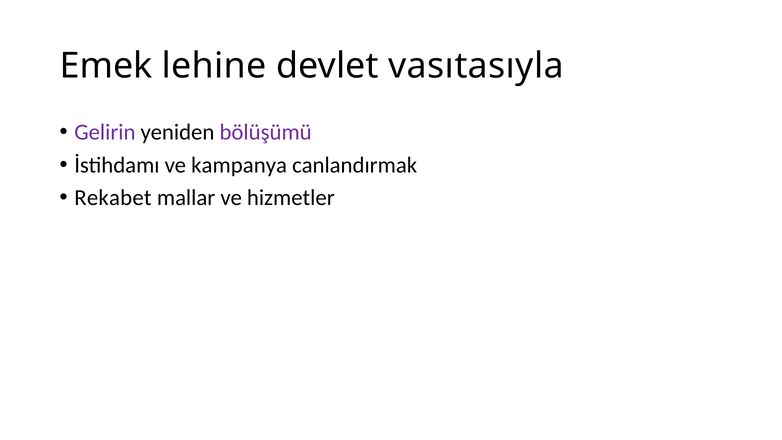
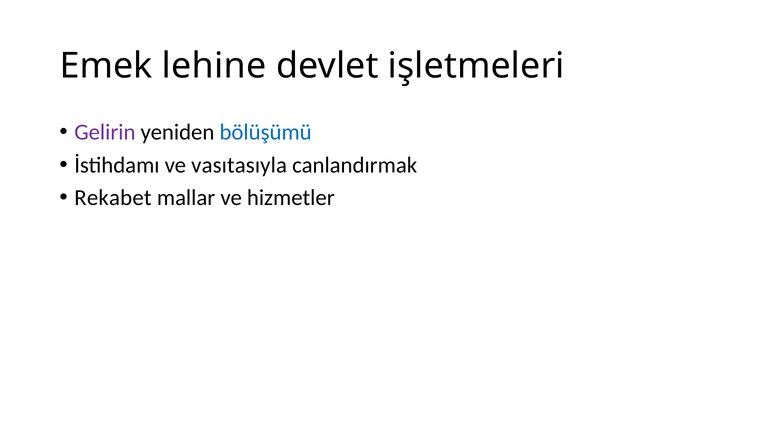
vasıtasıyla: vasıtasıyla -> işletmeleri
bölüşümü colour: purple -> blue
kampanya: kampanya -> vasıtasıyla
